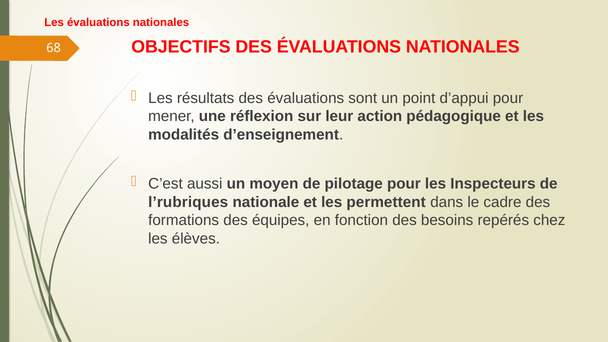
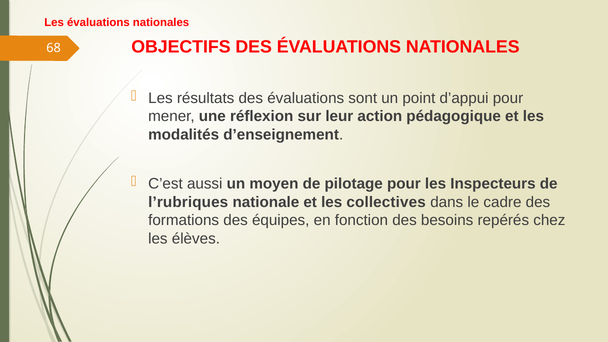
permettent: permettent -> collectives
